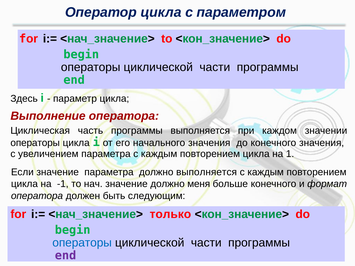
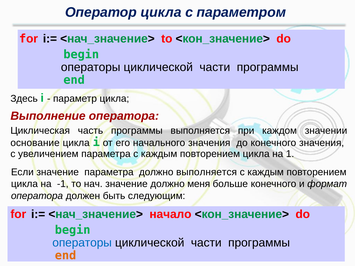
операторы at (35, 143): операторы -> основание
только: только -> начало
end at (66, 256) colour: purple -> orange
